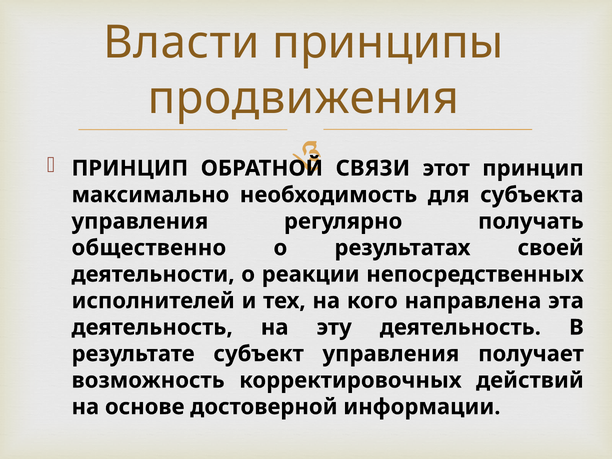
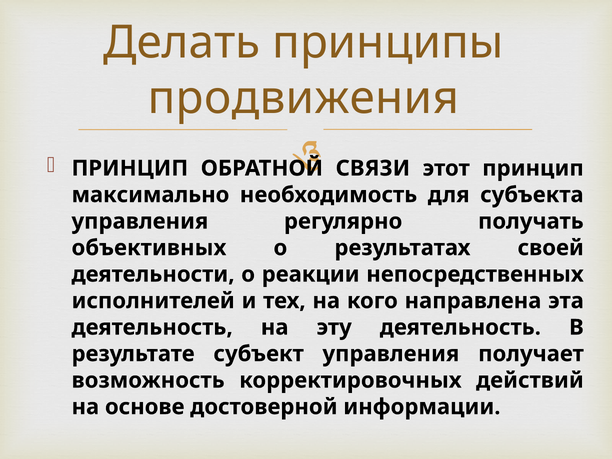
Власти: Власти -> Делать
общественно: общественно -> объективных
